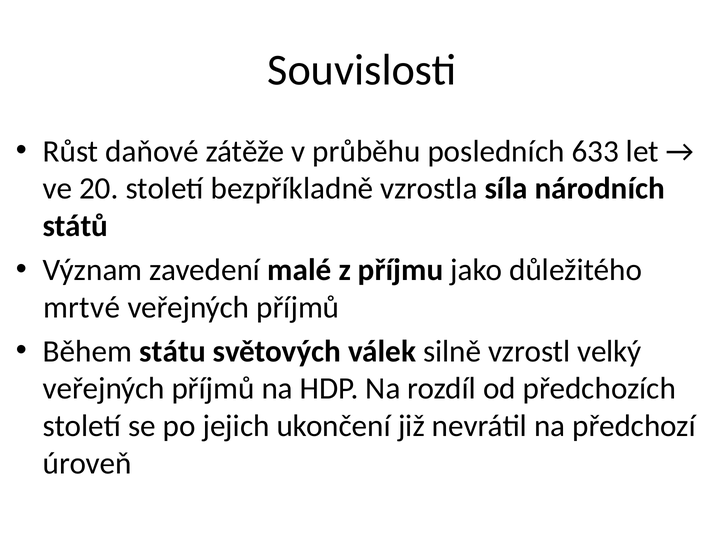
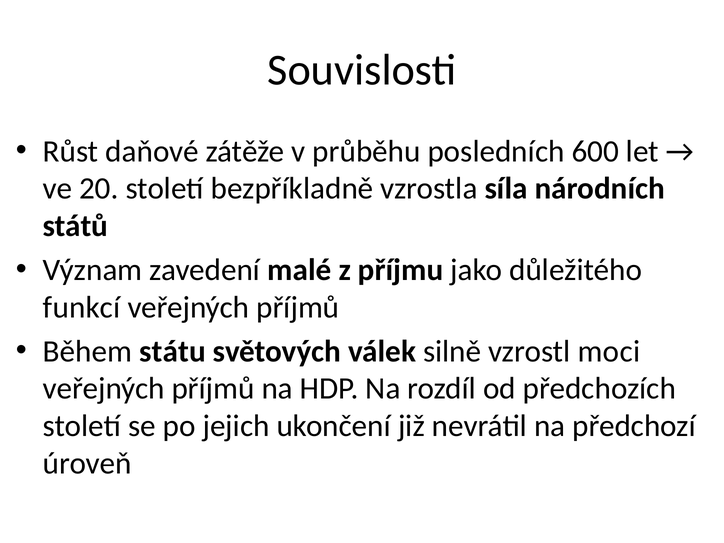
633: 633 -> 600
mrtvé: mrtvé -> funkcí
velký: velký -> moci
